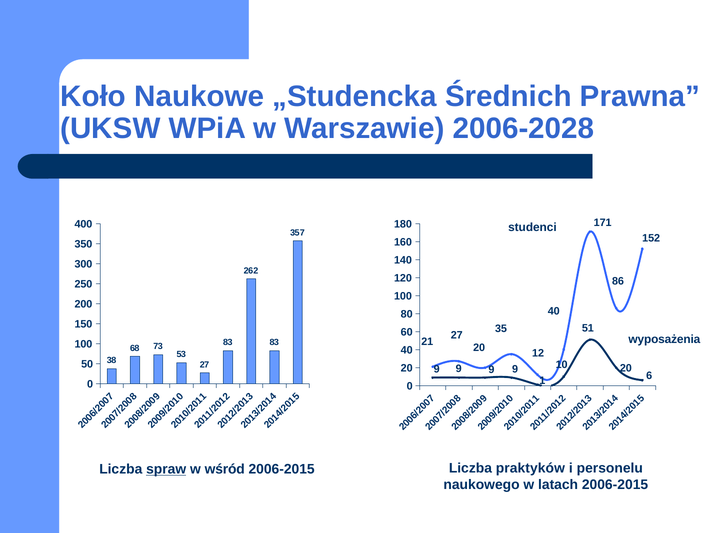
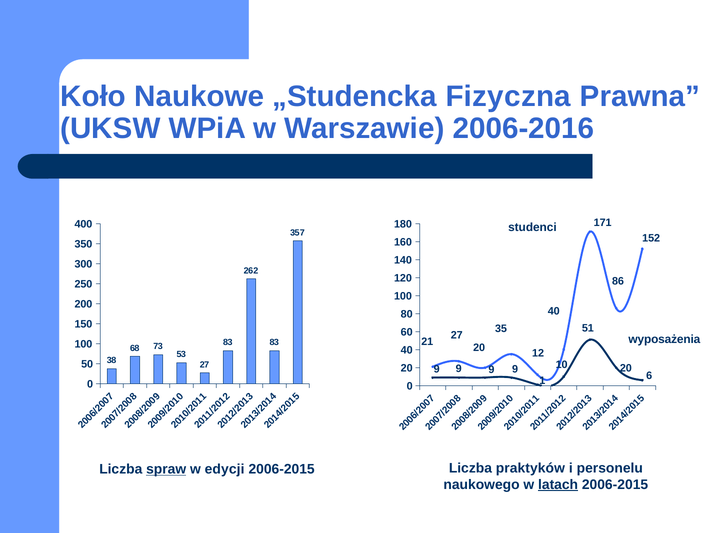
Średnich: Średnich -> Fizyczna
2006-2028: 2006-2028 -> 2006-2016
wśród: wśród -> edycji
latach underline: none -> present
